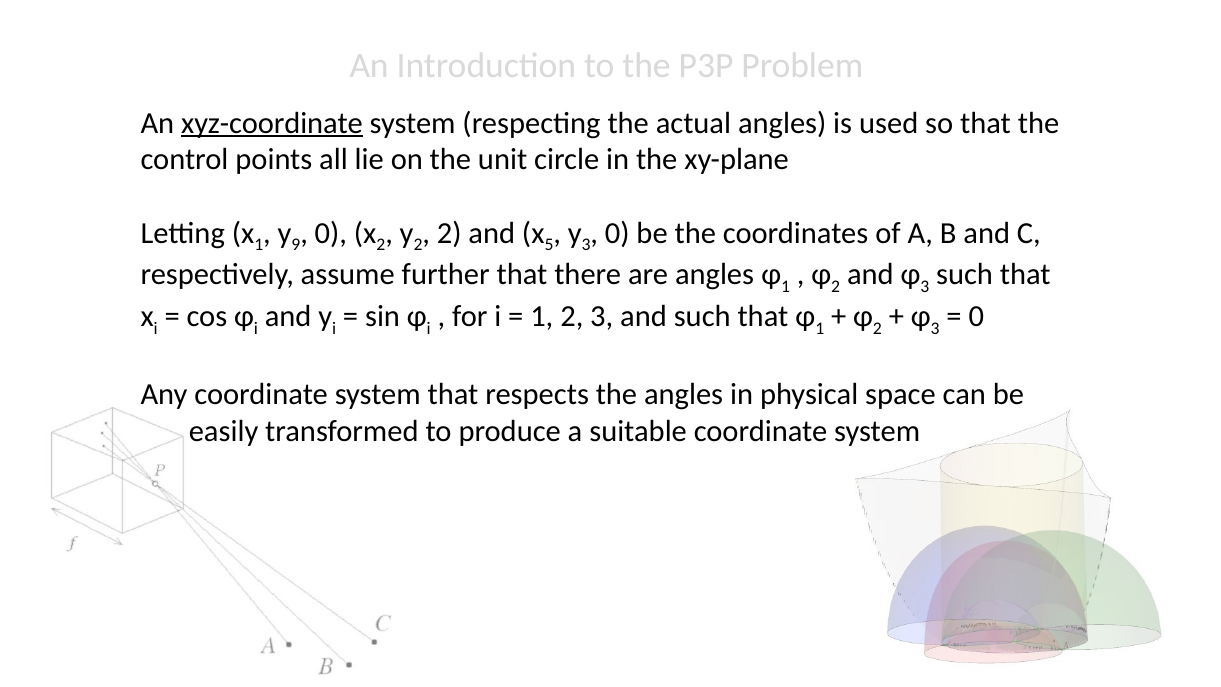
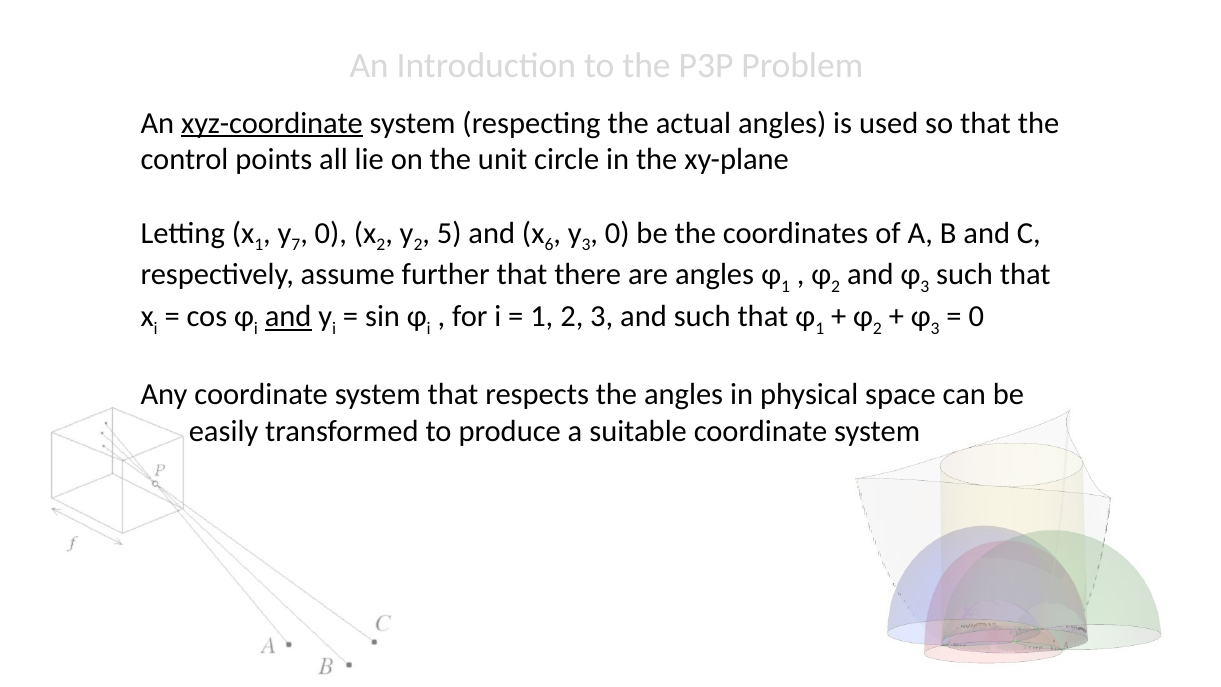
9: 9 -> 7
2 at (449, 233): 2 -> 5
5: 5 -> 6
and at (288, 316) underline: none -> present
